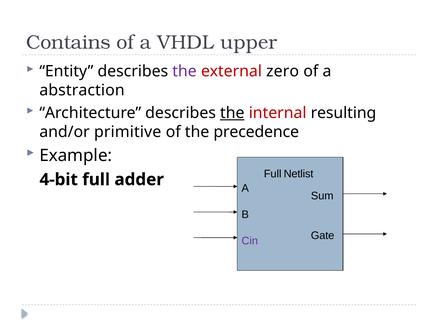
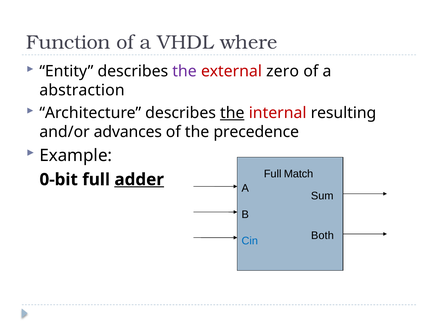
Contains: Contains -> Function
upper: upper -> where
primitive: primitive -> advances
Netlist: Netlist -> Match
4-bit: 4-bit -> 0-bit
adder underline: none -> present
Gate: Gate -> Both
Cin colour: purple -> blue
